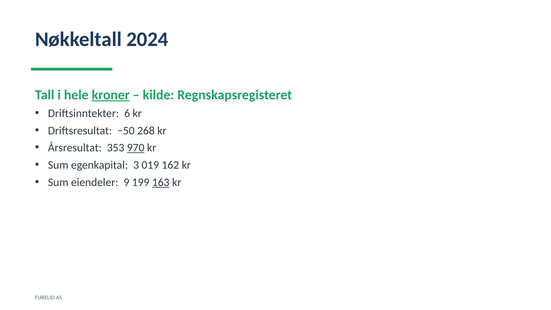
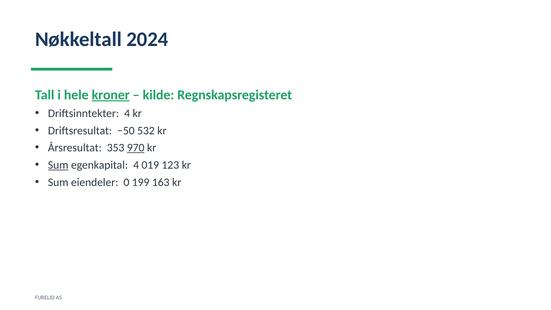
Driftsinntekter 6: 6 -> 4
268: 268 -> 532
Sum at (58, 165) underline: none -> present
egenkapital 3: 3 -> 4
162: 162 -> 123
9: 9 -> 0
163 underline: present -> none
